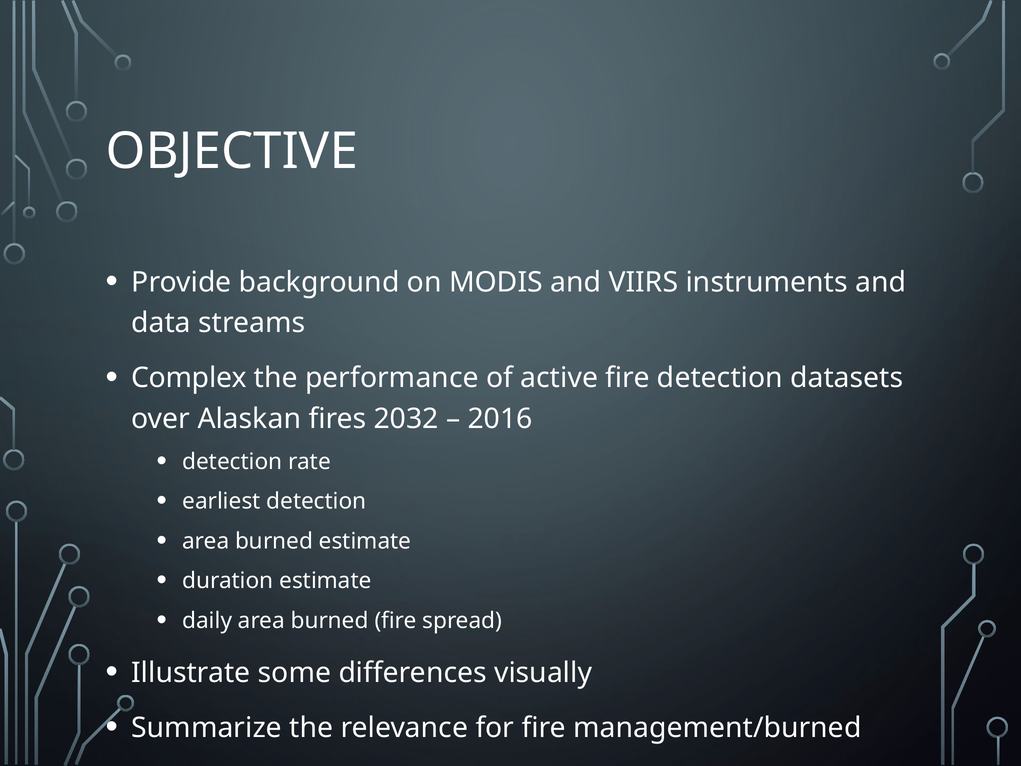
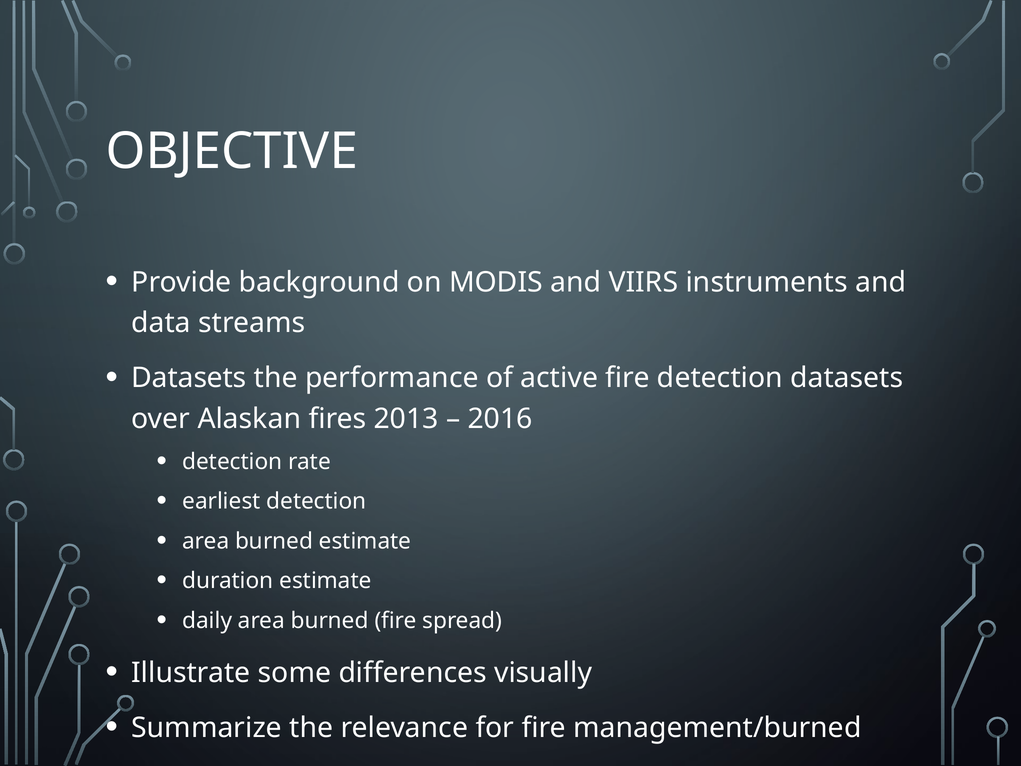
Complex at (189, 378): Complex -> Datasets
2032: 2032 -> 2013
